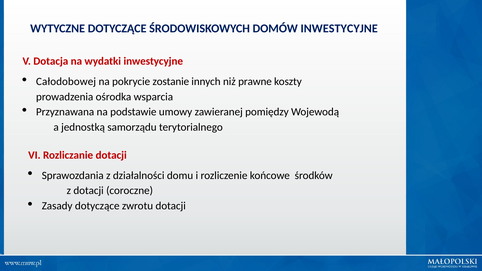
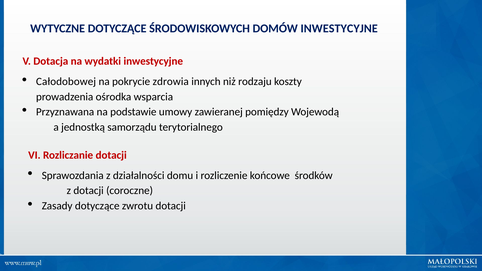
zostanie: zostanie -> zdrowia
prawne: prawne -> rodzaju
